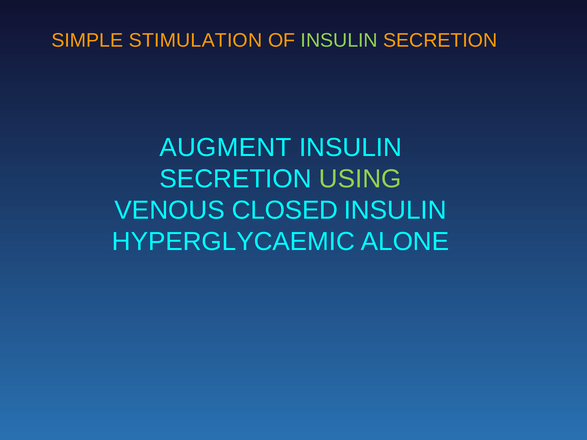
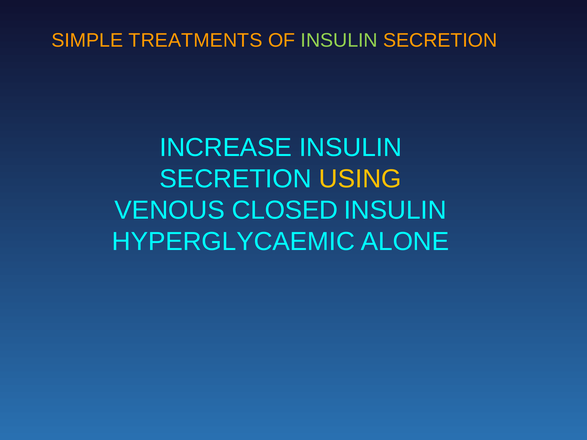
STIMULATION: STIMULATION -> TREATMENTS
AUGMENT: AUGMENT -> INCREASE
USING colour: light green -> yellow
